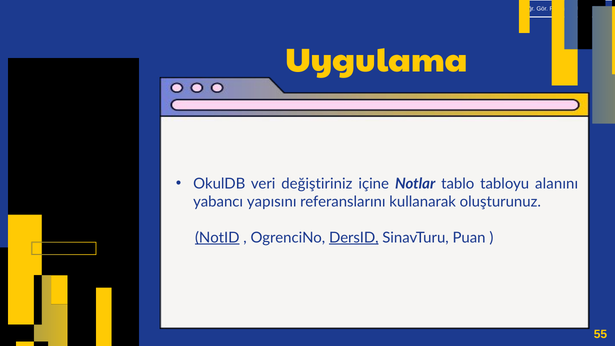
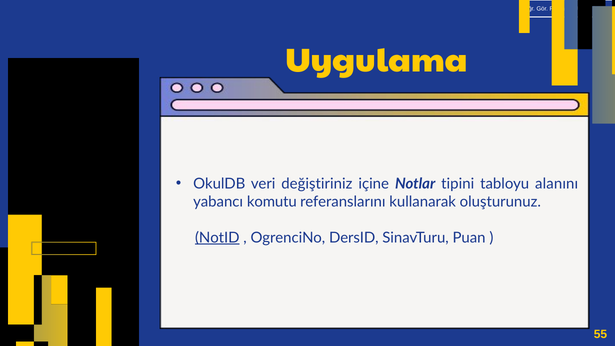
tablo: tablo -> tipini
yapısını: yapısını -> komutu
DersID underline: present -> none
